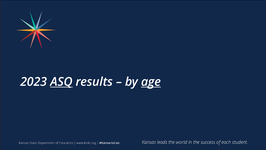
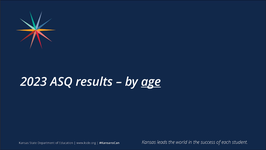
ASQ underline: present -> none
